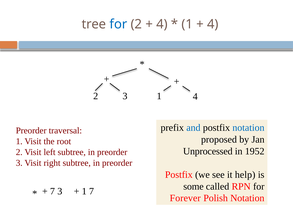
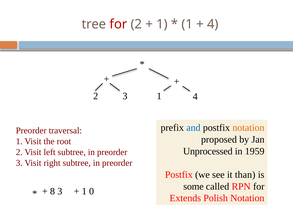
for at (118, 24) colour: blue -> red
4 at (162, 24): 4 -> 1
notation at (248, 128) colour: blue -> orange
1952: 1952 -> 1959
help: help -> than
7 at (52, 191): 7 -> 8
1 7: 7 -> 0
Forever: Forever -> Extends
